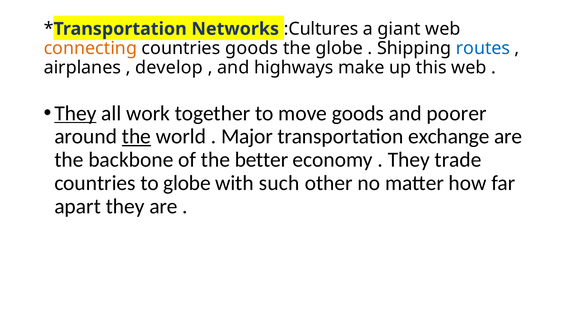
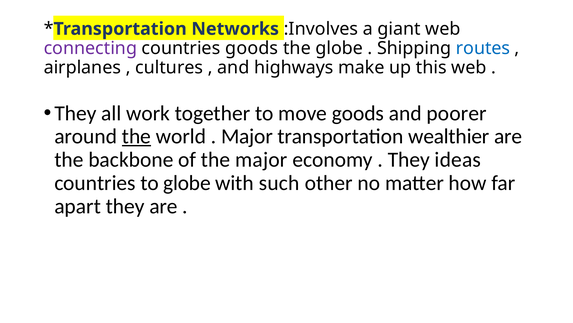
:Cultures: :Cultures -> :Involves
connecting colour: orange -> purple
develop: develop -> cultures
They at (75, 113) underline: present -> none
exchange: exchange -> wealthier
the better: better -> major
trade: trade -> ideas
